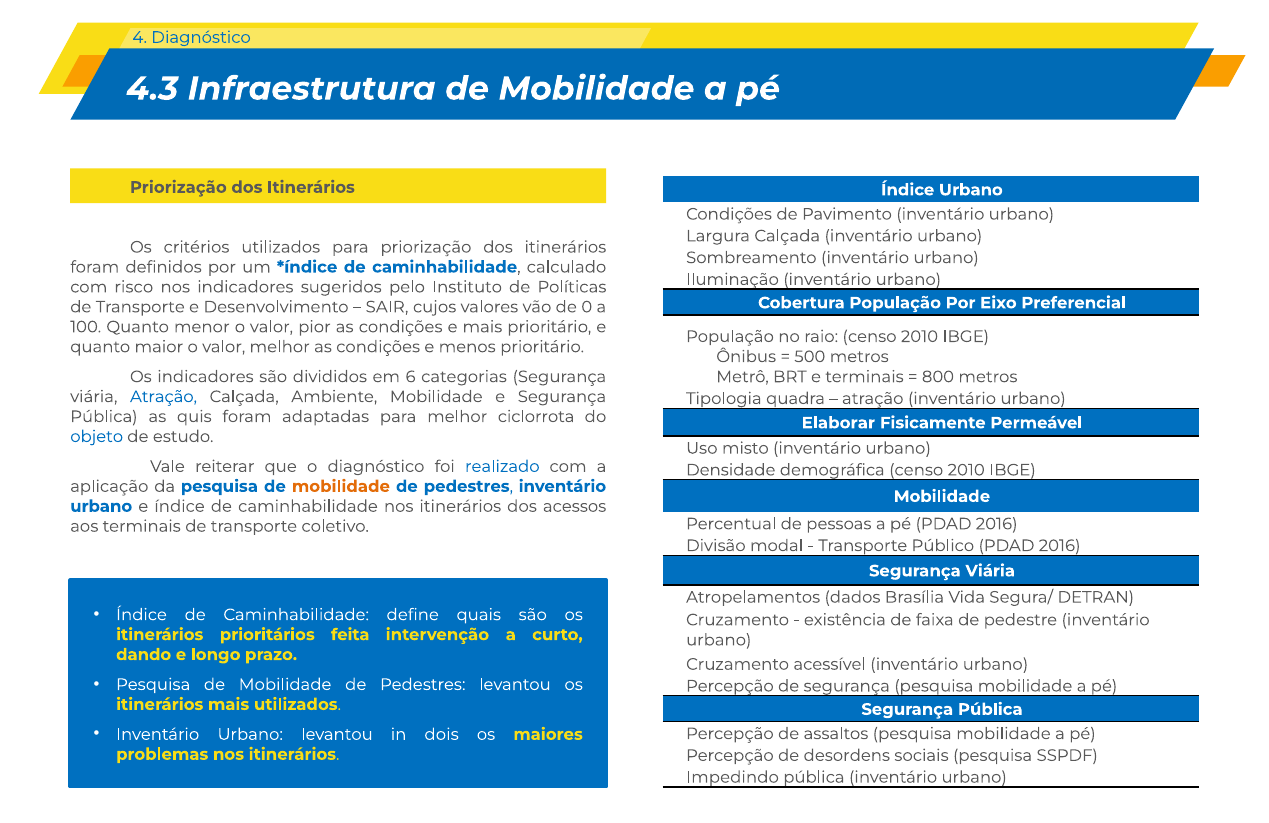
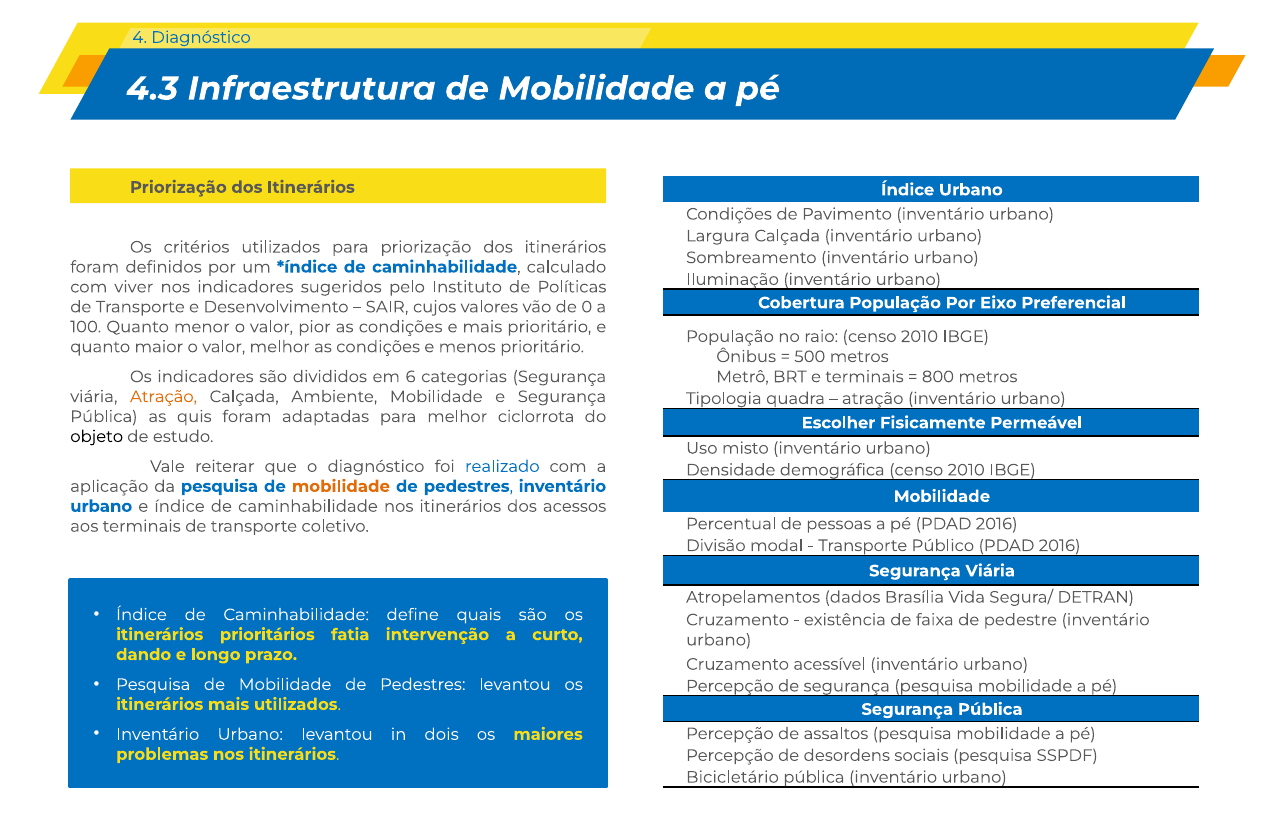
risco: risco -> viver
Atração at (164, 396) colour: blue -> orange
Elaborar: Elaborar -> Escolher
objeto colour: blue -> black
feita: feita -> fatia
Impedindo: Impedindo -> Bicicletário
